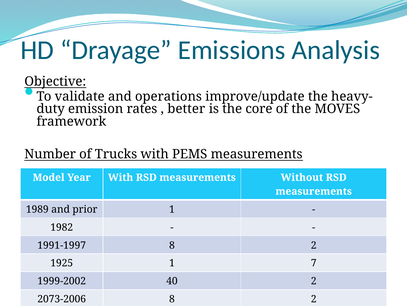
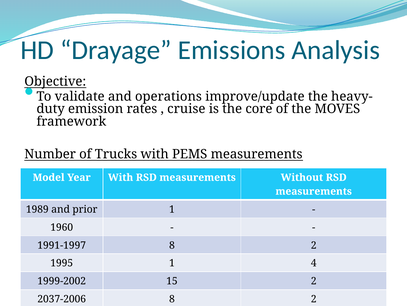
better: better -> cruise
1982: 1982 -> 1960
1925: 1925 -> 1995
7: 7 -> 4
40: 40 -> 15
2073-2006: 2073-2006 -> 2037-2006
